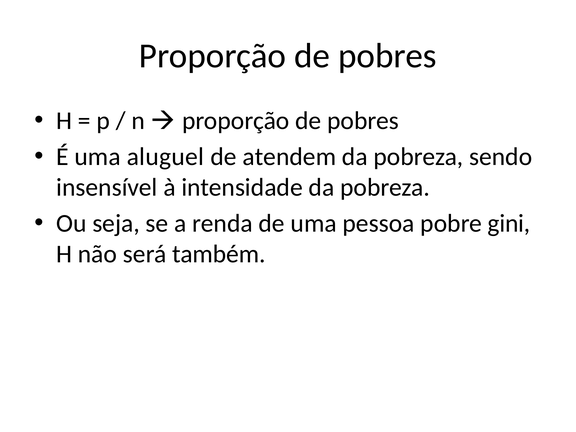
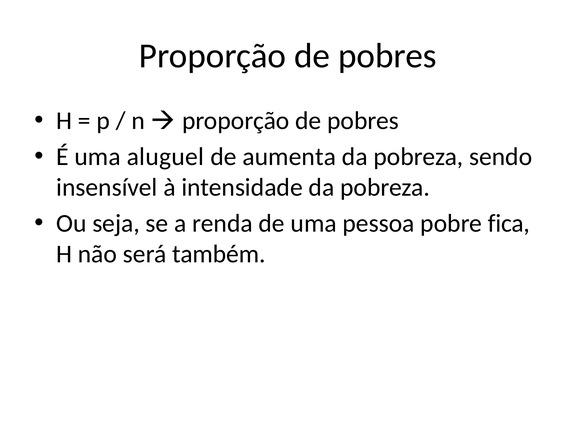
atendem: atendem -> aumenta
gini: gini -> fica
